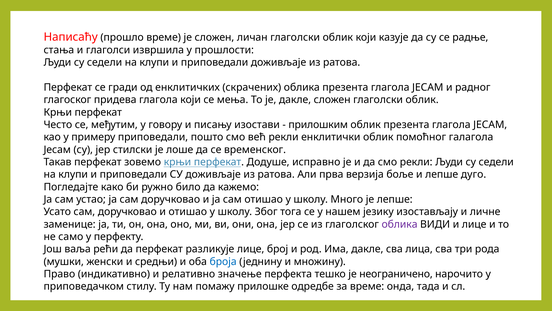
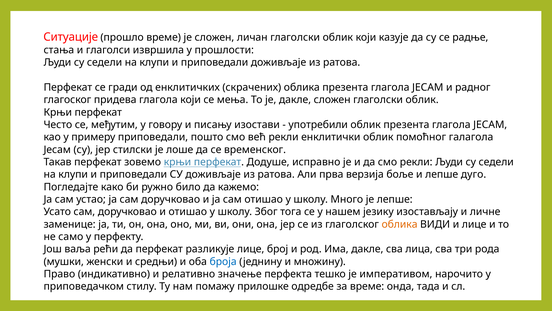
Написаћу: Написаћу -> Ситуације
прилошким: прилошким -> употребили
облика at (400, 224) colour: purple -> orange
неограничено: неограничено -> императивом
